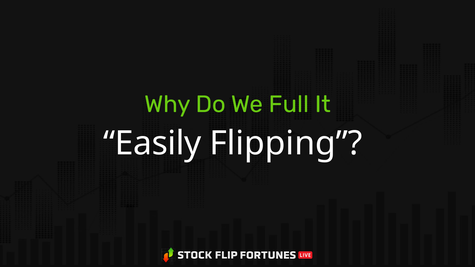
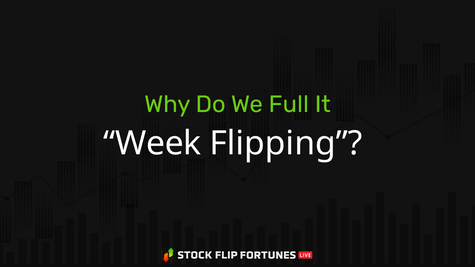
Easily: Easily -> Week
